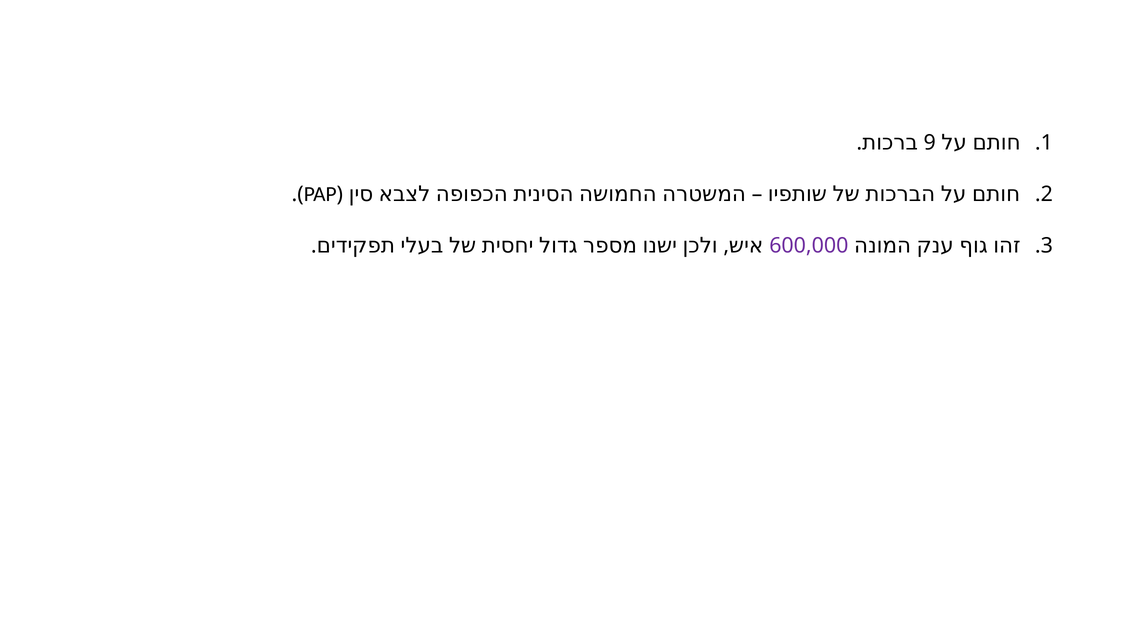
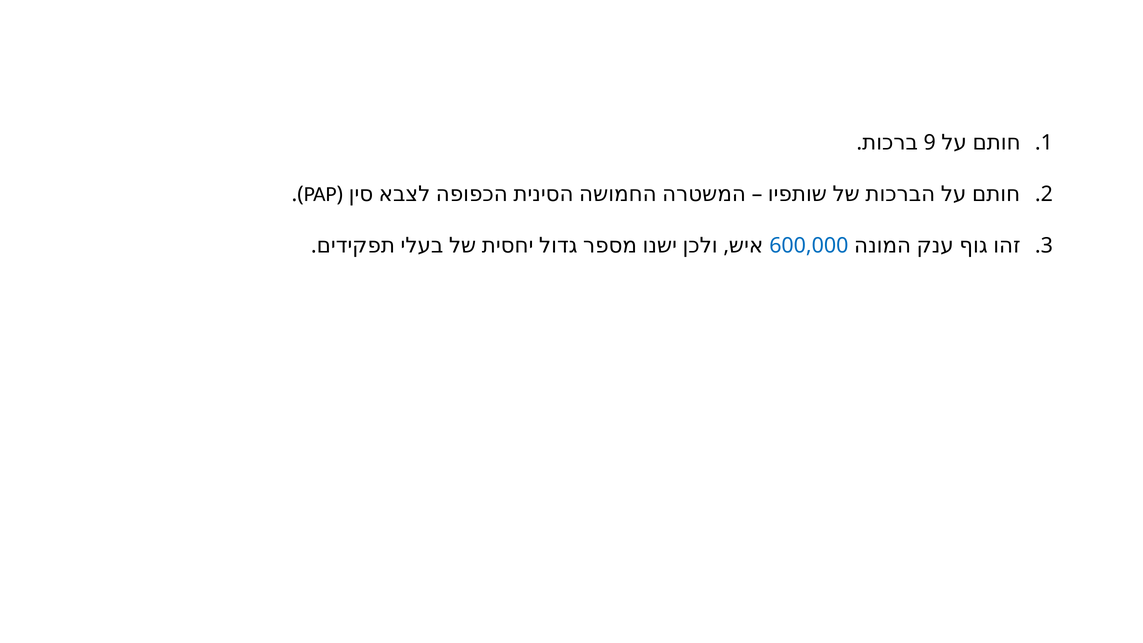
600,000 colour: purple -> blue
